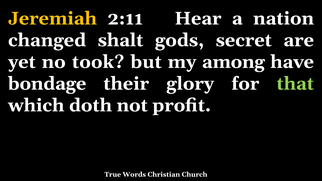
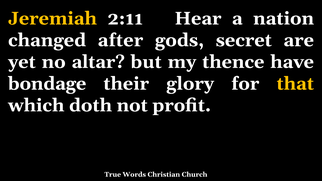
shalt: shalt -> after
took: took -> altar
among: among -> thence
that colour: light green -> yellow
